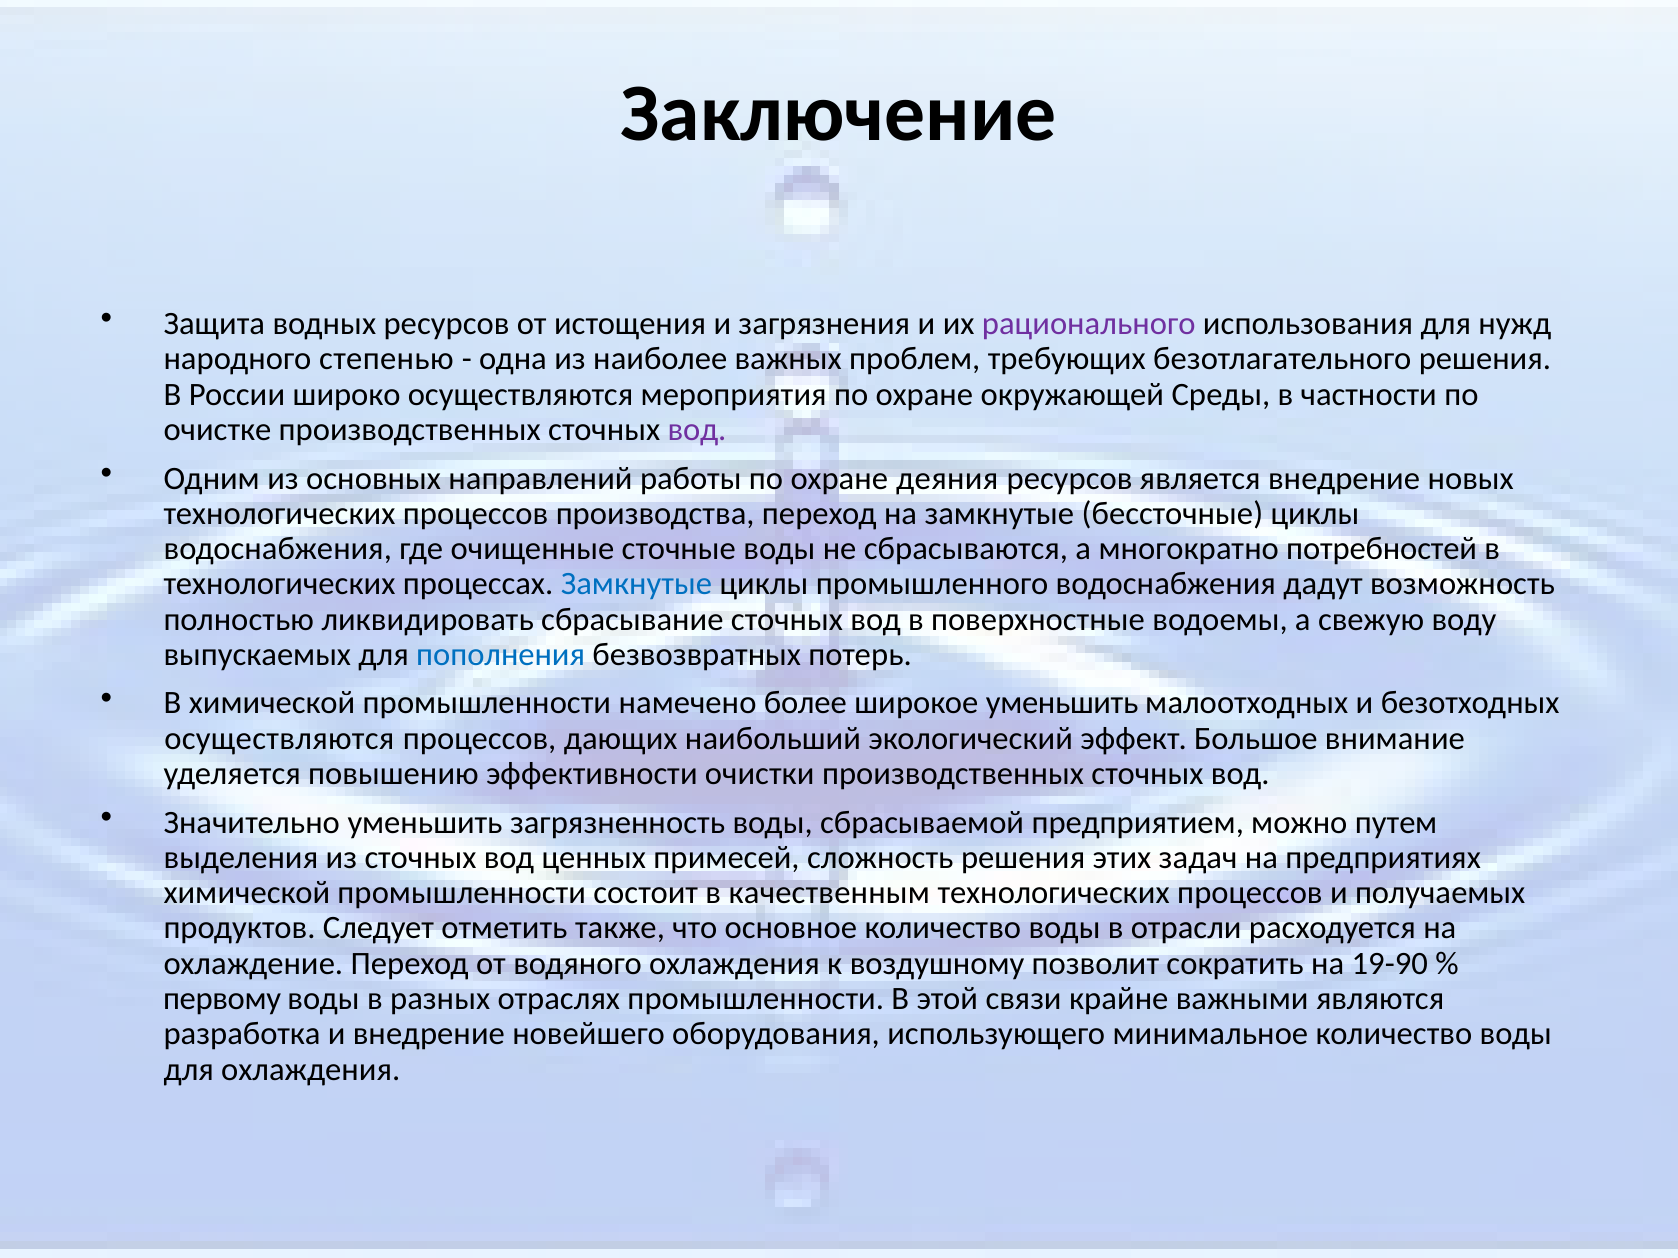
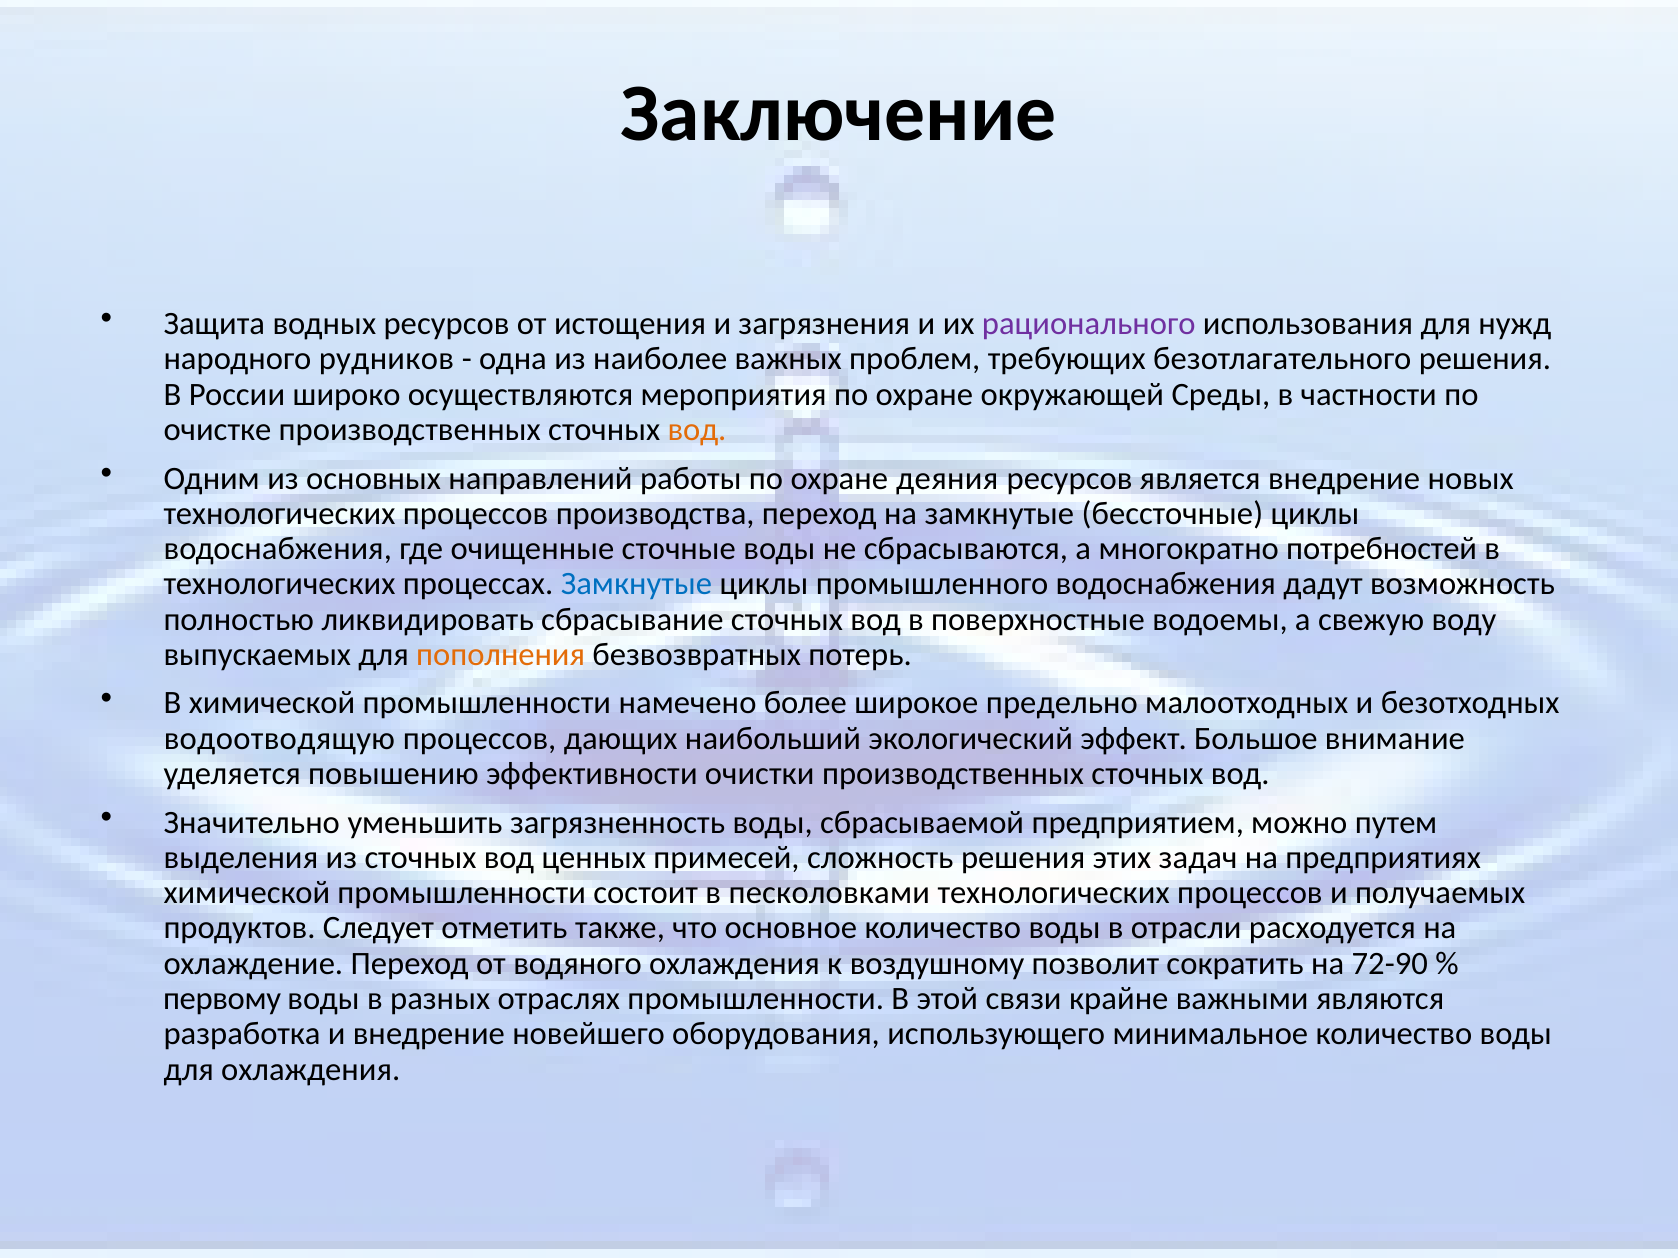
степенью: степенью -> рудников
вод at (697, 430) colour: purple -> orange
пополнения colour: blue -> orange
широкое уменьшить: уменьшить -> предельно
осуществляются at (279, 739): осуществляются -> водоотводящую
качественным: качественным -> песколовками
19-90: 19-90 -> 72-90
